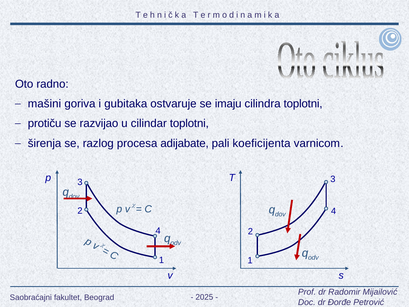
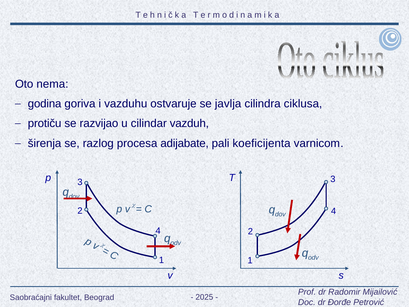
radno: radno -> nema
mašini: mašini -> godina
gubitaka: gubitaka -> vazduhu
imaju: imaju -> javlja
cilindra toplotni: toplotni -> ciklusa
cilindar toplotni: toplotni -> vazduh
